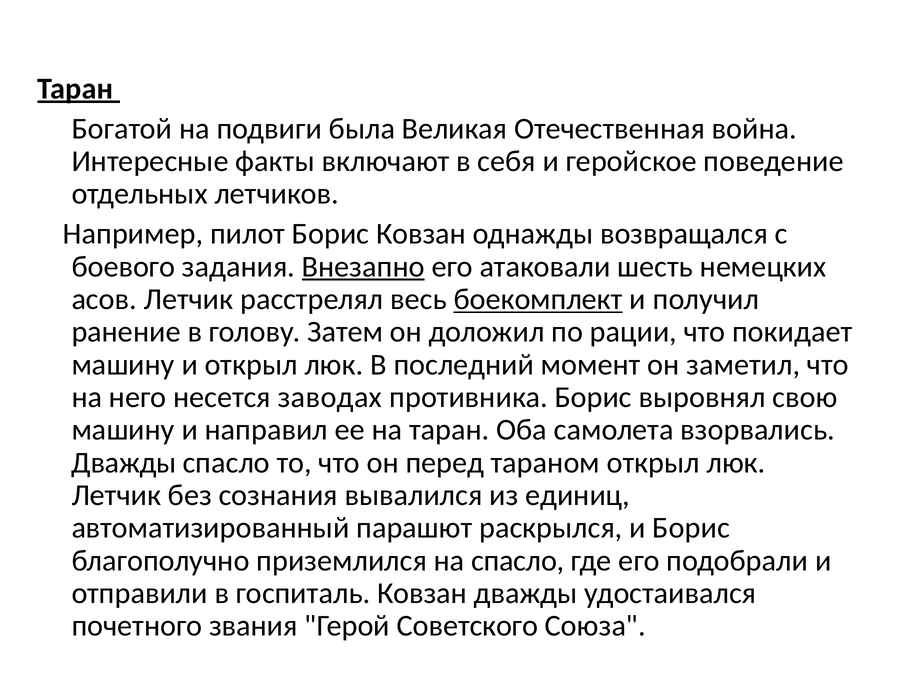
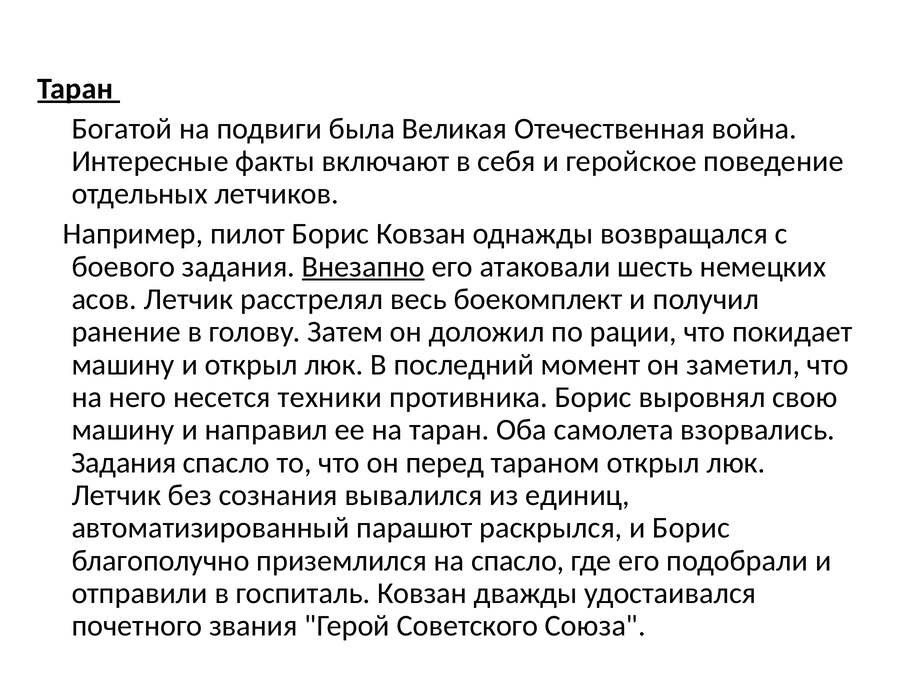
боекомплект underline: present -> none
заводах: заводах -> техники
Дважды at (124, 463): Дважды -> Задания
